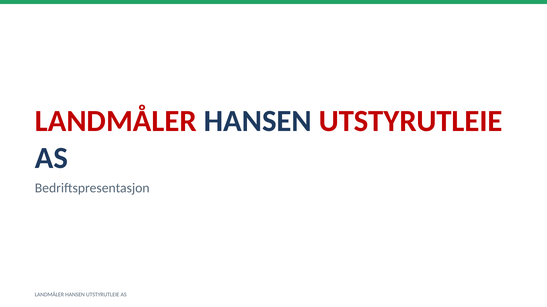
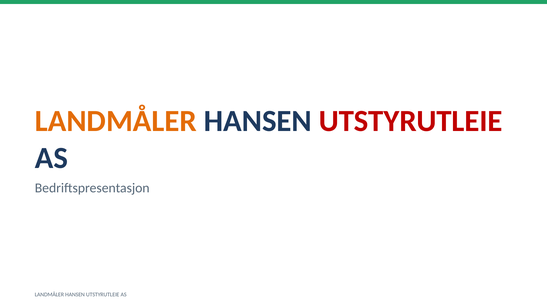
LANDMÅLER at (116, 121) colour: red -> orange
